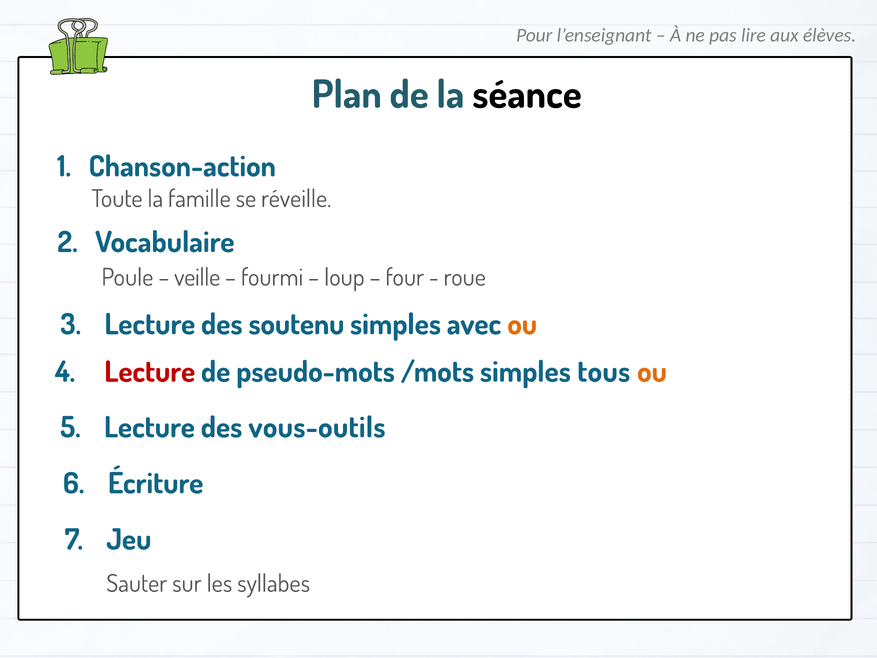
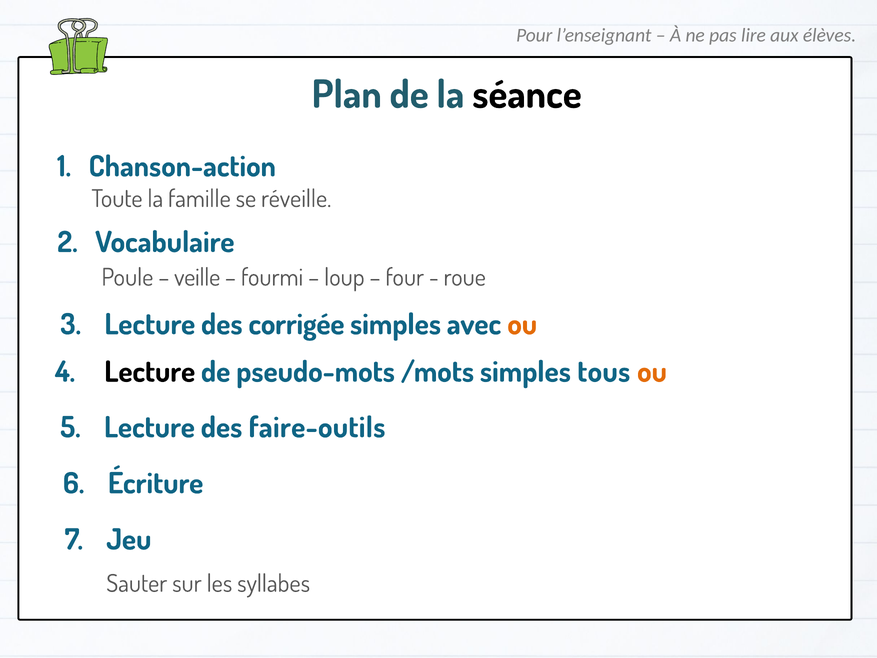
soutenu: soutenu -> corrigée
Lecture at (150, 372) colour: red -> black
vous-outils: vous-outils -> faire-outils
